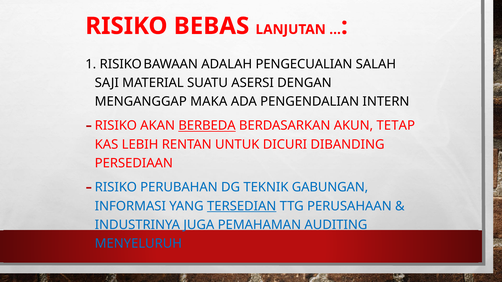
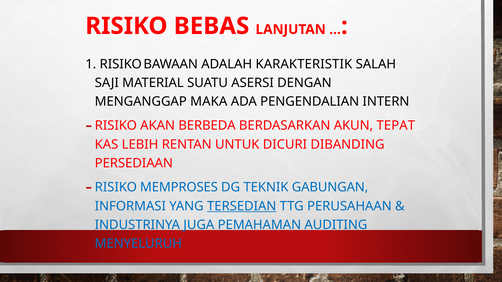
PENGECUALIAN: PENGECUALIAN -> KARAKTERISTIK
BERBEDA underline: present -> none
TETAP: TETAP -> TEPAT
PERUBAHAN: PERUBAHAN -> MEMPROSES
